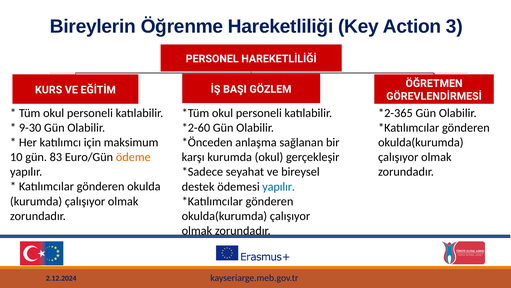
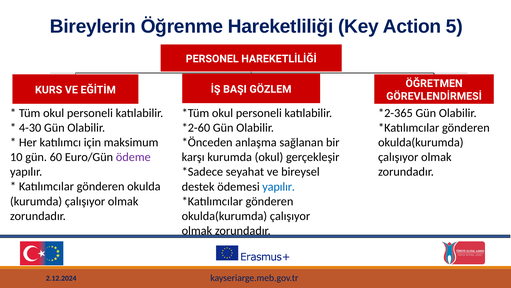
3: 3 -> 5
9-30: 9-30 -> 4-30
83: 83 -> 60
ödeme colour: orange -> purple
